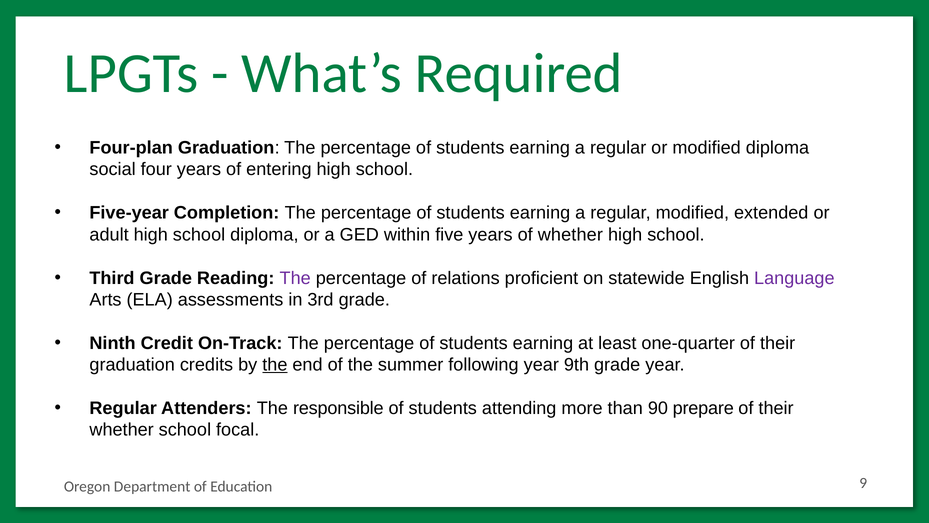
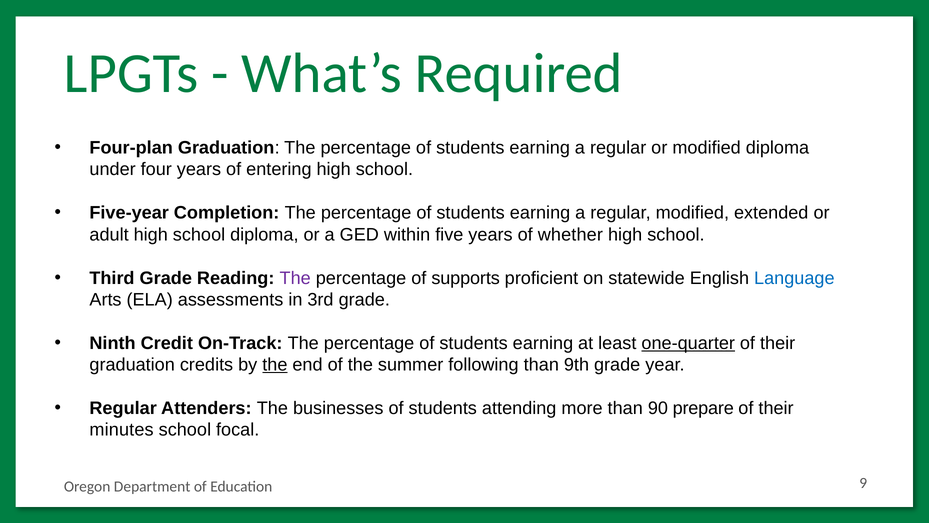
social: social -> under
relations: relations -> supports
Language colour: purple -> blue
one-quarter underline: none -> present
following year: year -> than
responsible: responsible -> businesses
whether at (122, 430): whether -> minutes
